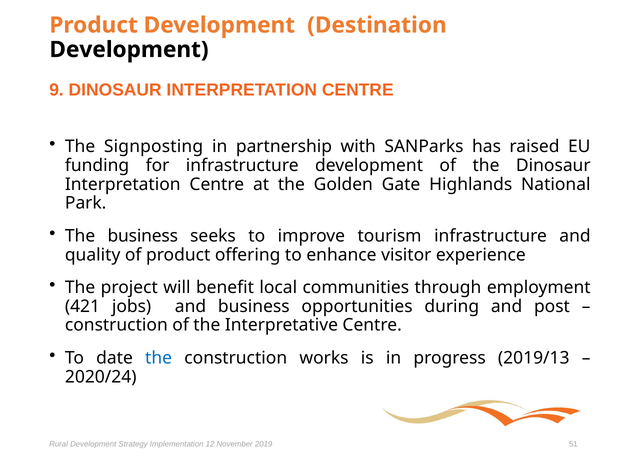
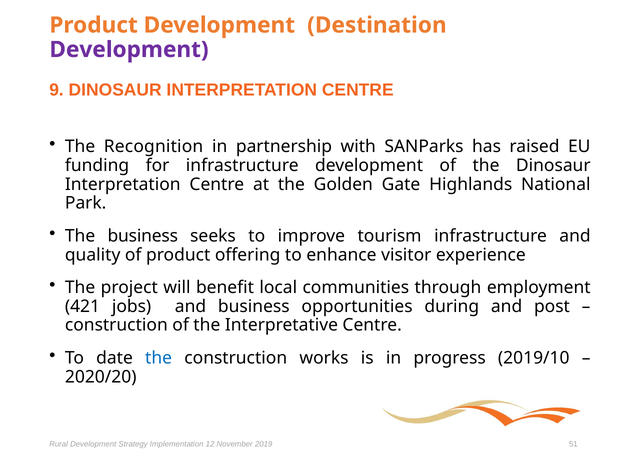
Development at (129, 50) colour: black -> purple
Signposting: Signposting -> Recognition
2019/13: 2019/13 -> 2019/10
2020/24: 2020/24 -> 2020/20
